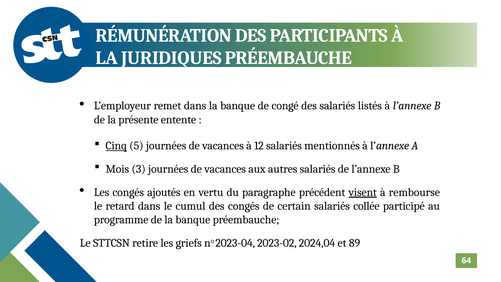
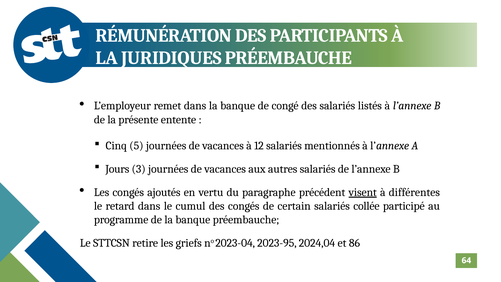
Cinq underline: present -> none
Mois: Mois -> Jours
rembourse: rembourse -> différentes
2023-02: 2023-02 -> 2023-95
89: 89 -> 86
